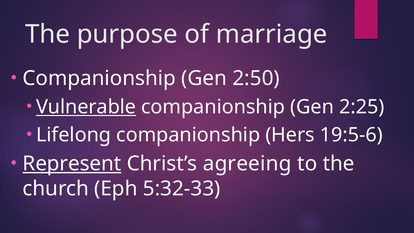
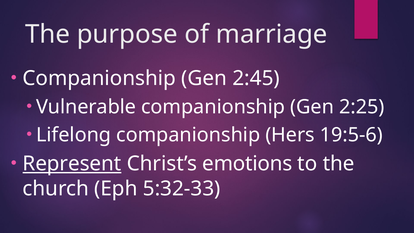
2:50: 2:50 -> 2:45
Vulnerable underline: present -> none
agreeing: agreeing -> emotions
